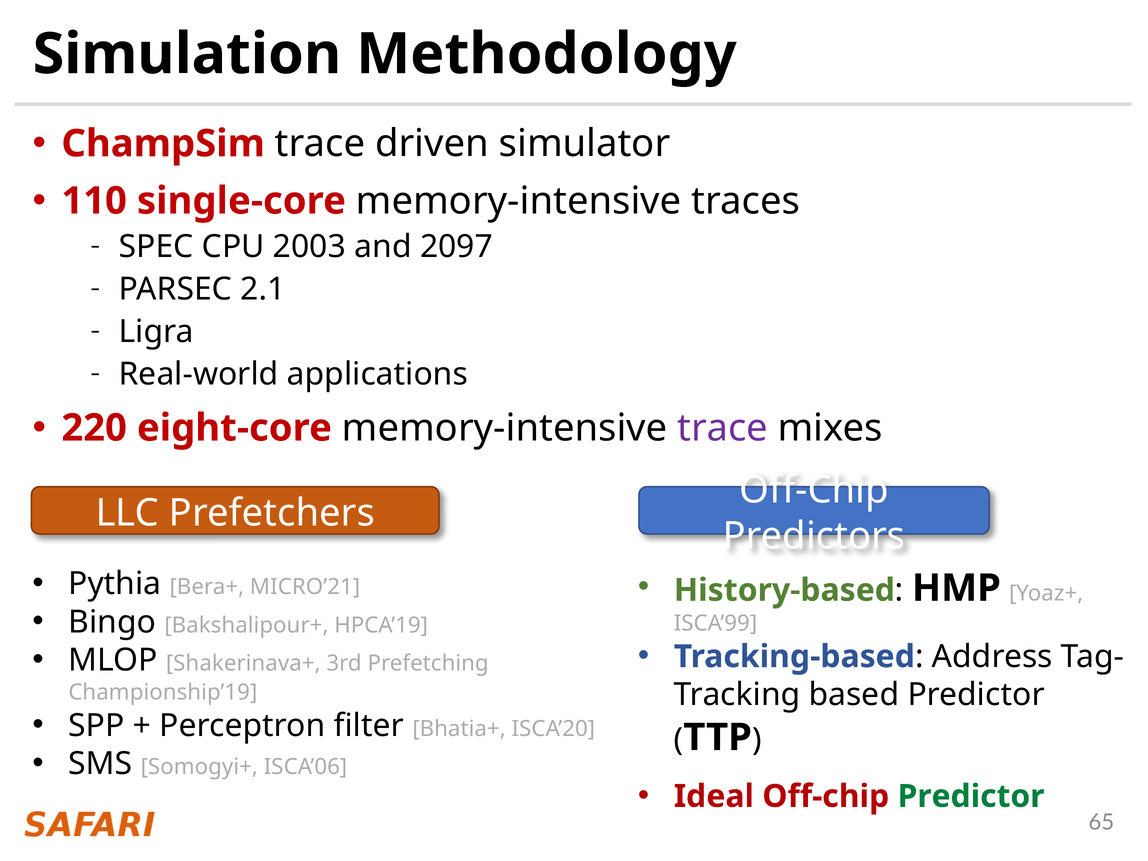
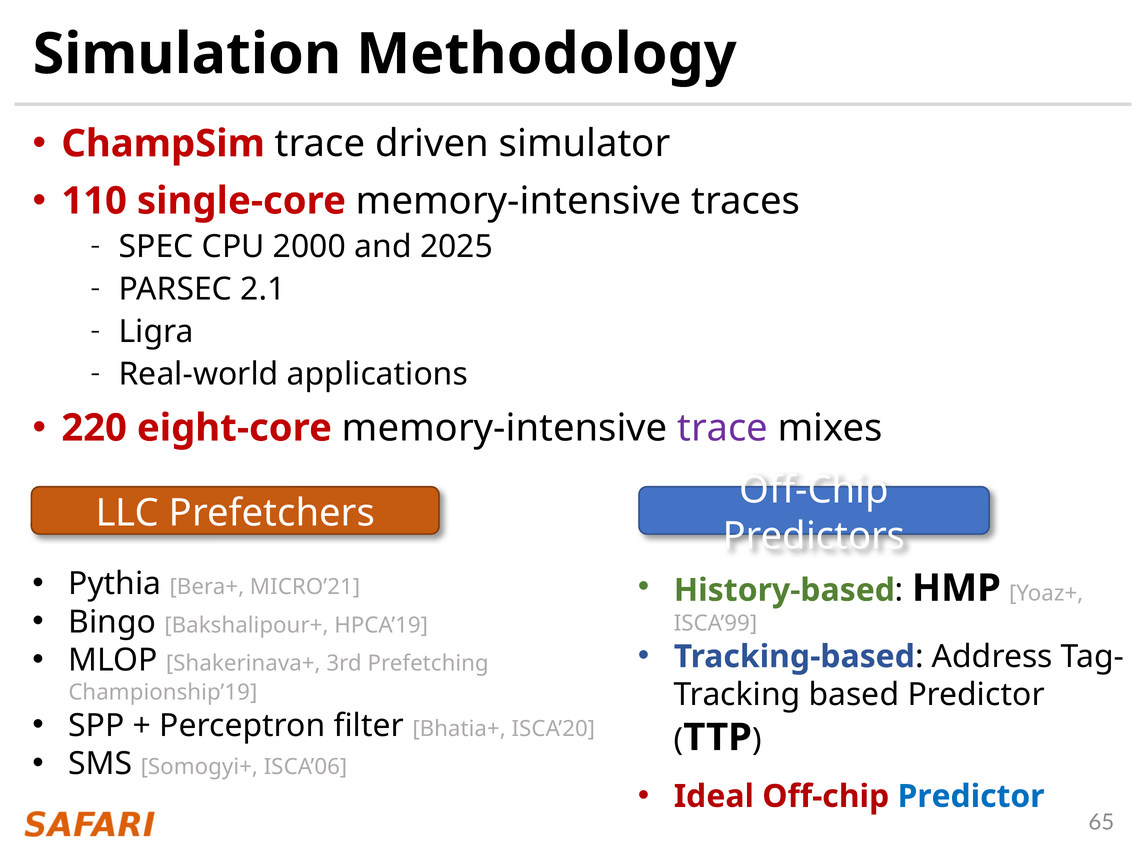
2003: 2003 -> 2000
2097: 2097 -> 2025
Predictor at (971, 796) colour: green -> blue
